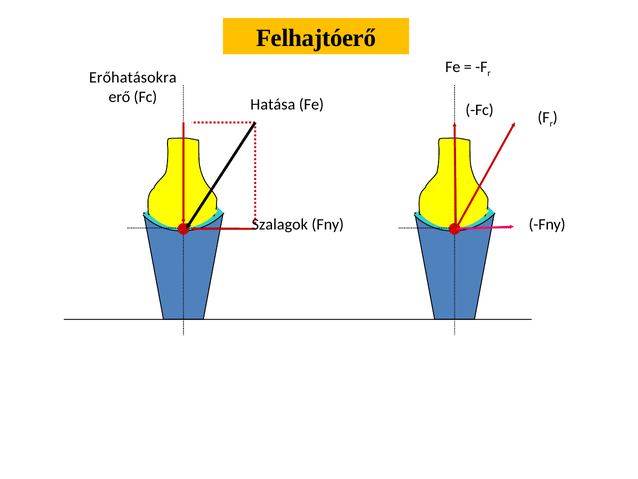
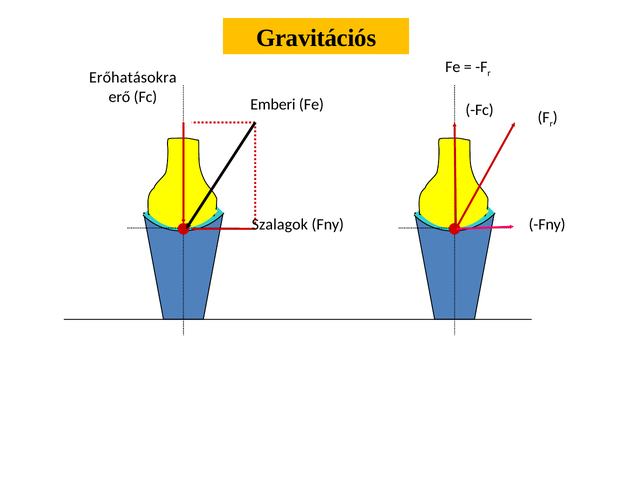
Felhajtóerő: Felhajtóerő -> Gravitációs
Hatása: Hatása -> Emberi
